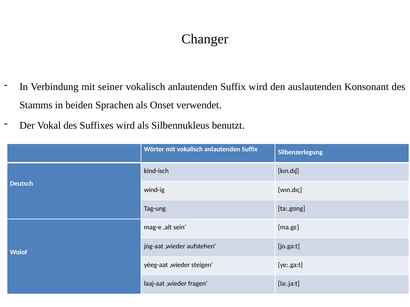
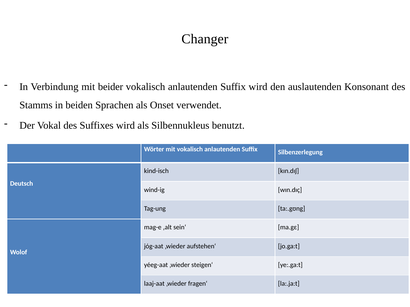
seiner: seiner -> beider
